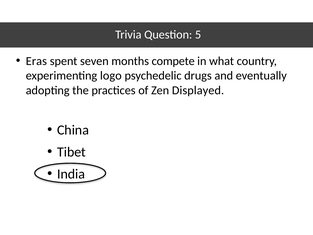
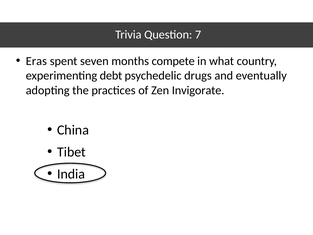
5: 5 -> 7
logo: logo -> debt
Displayed: Displayed -> Invigorate
